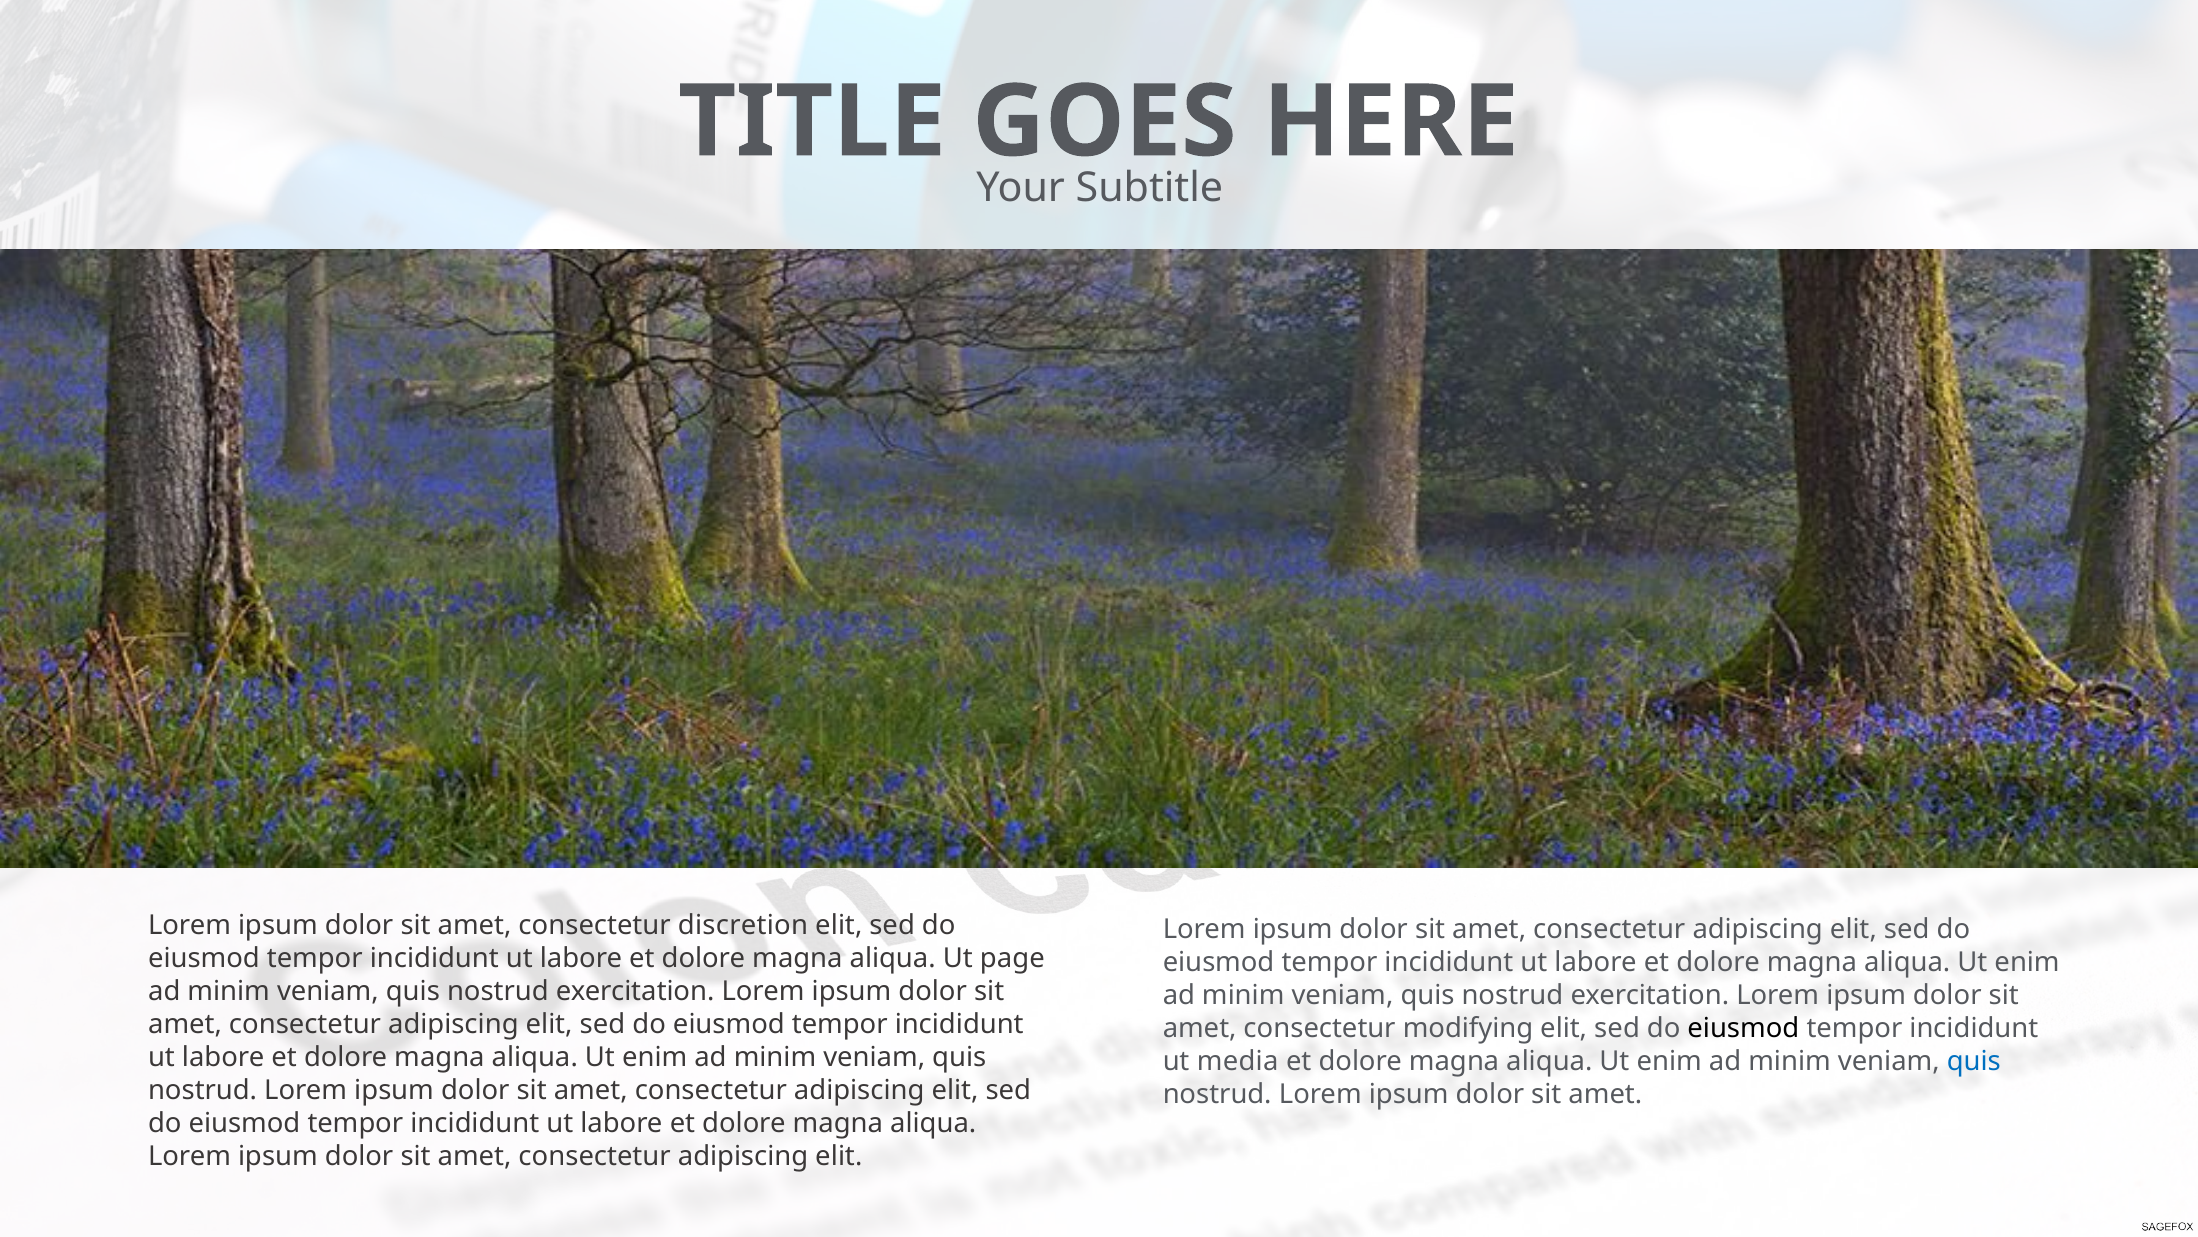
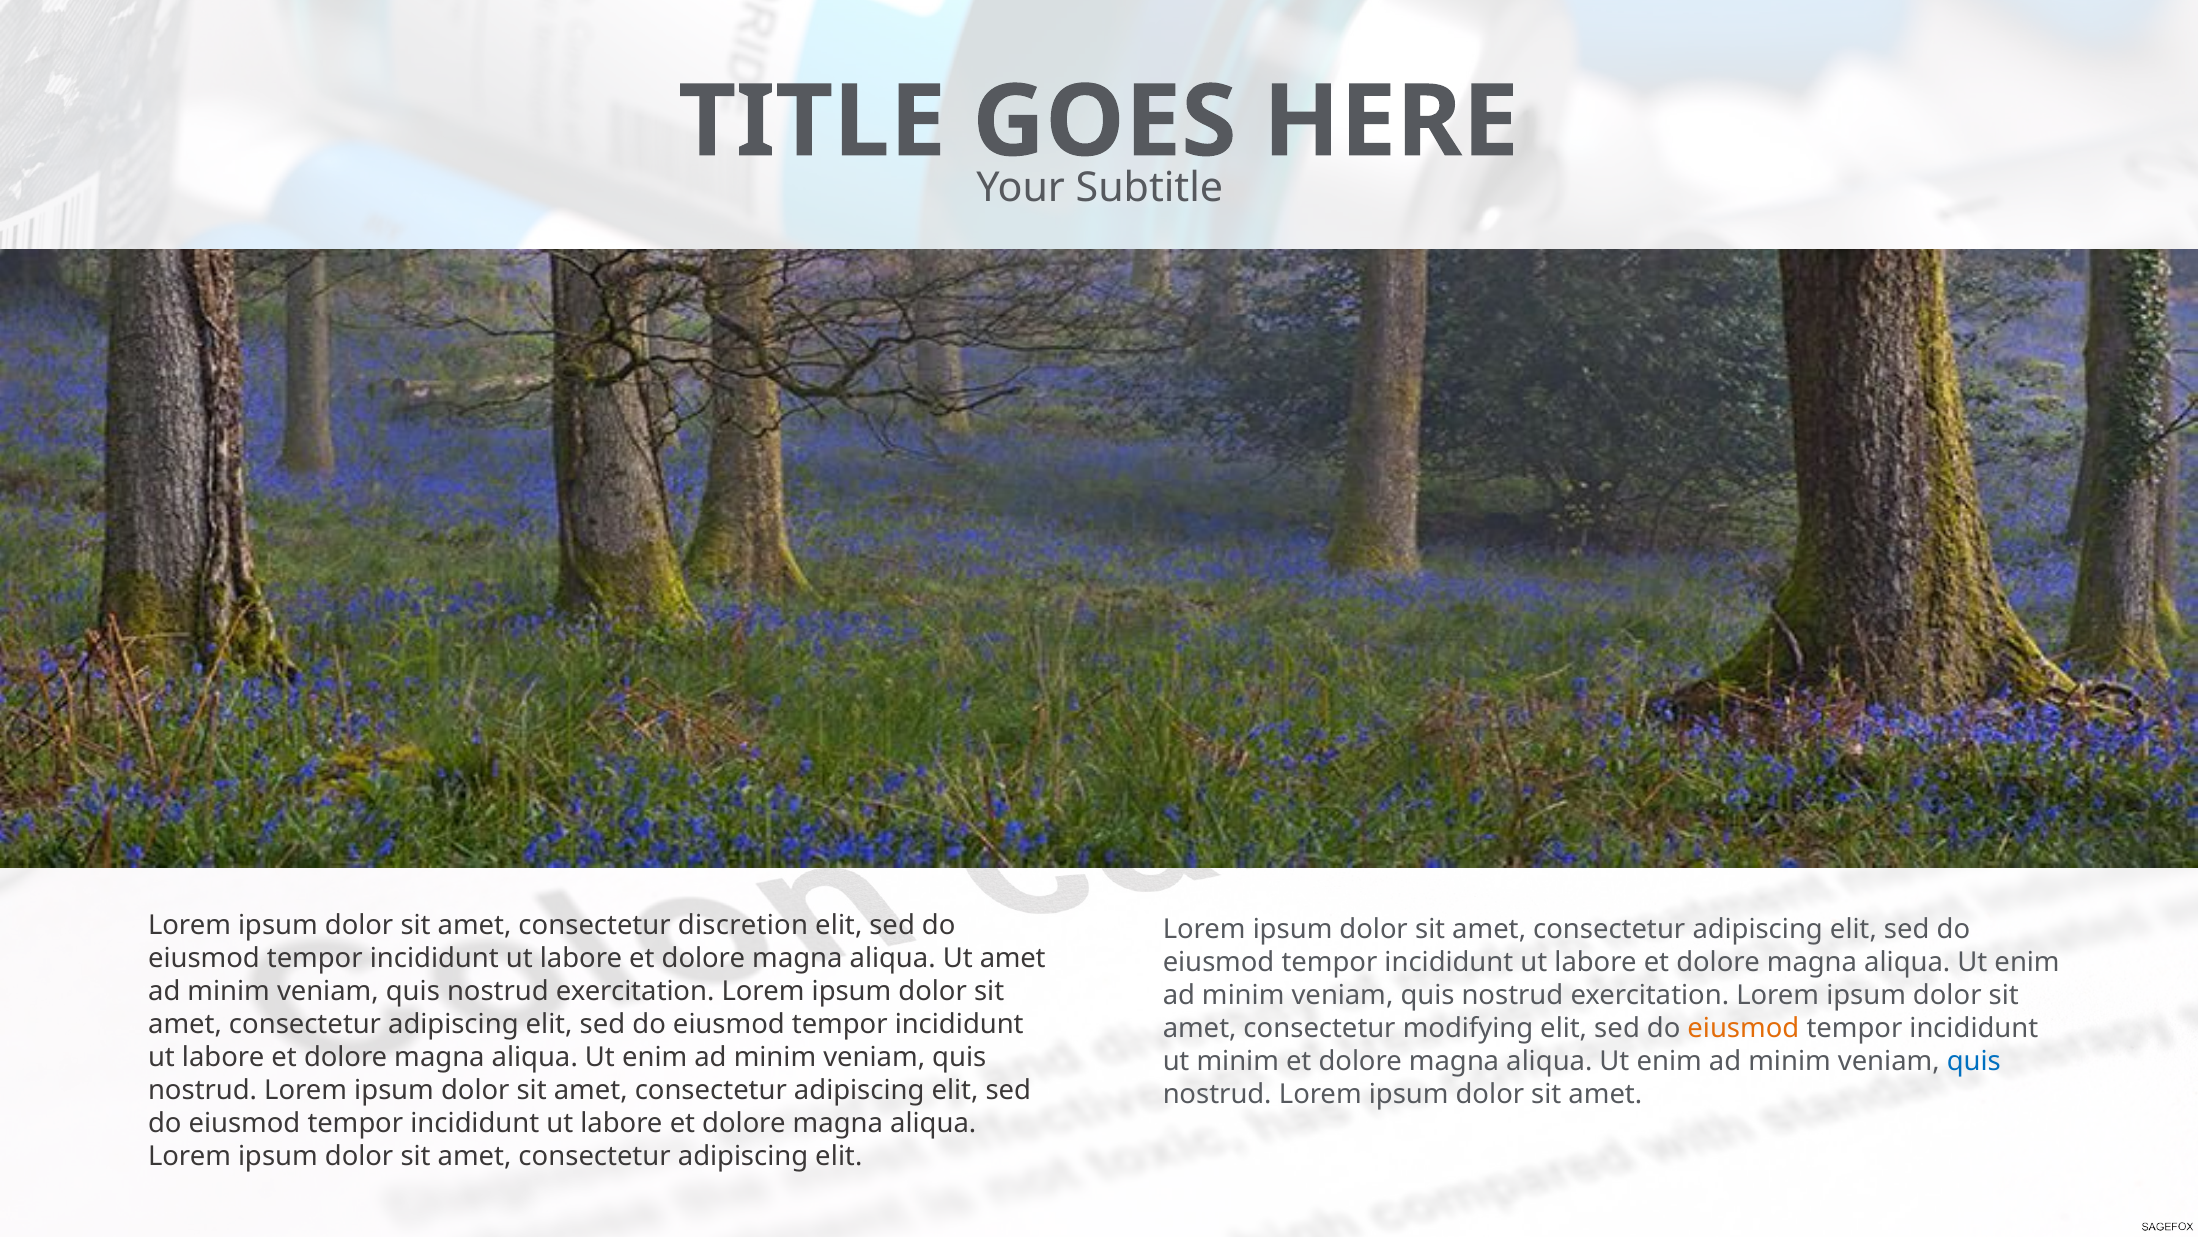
Ut page: page -> amet
eiusmod at (1743, 1028) colour: black -> orange
ut media: media -> minim
